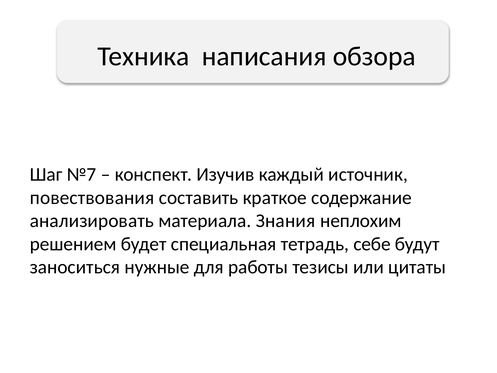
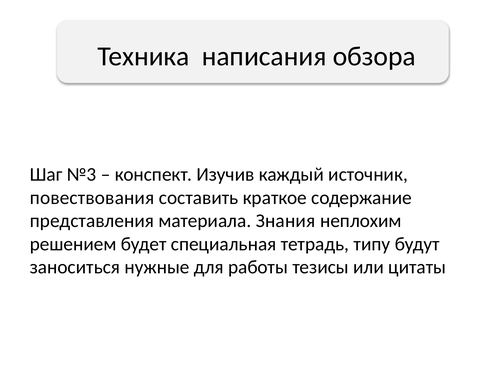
№7: №7 -> №3
анализировать: анализировать -> представления
себе: себе -> типу
